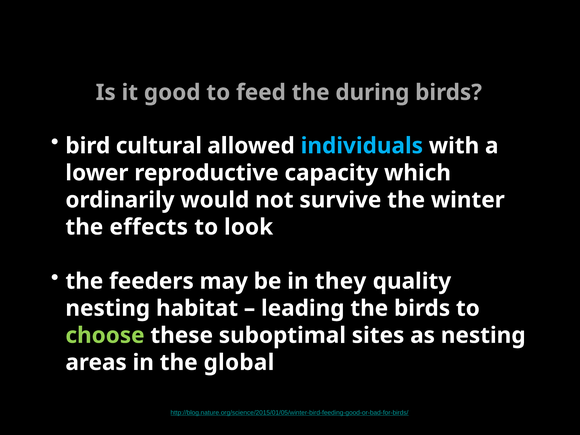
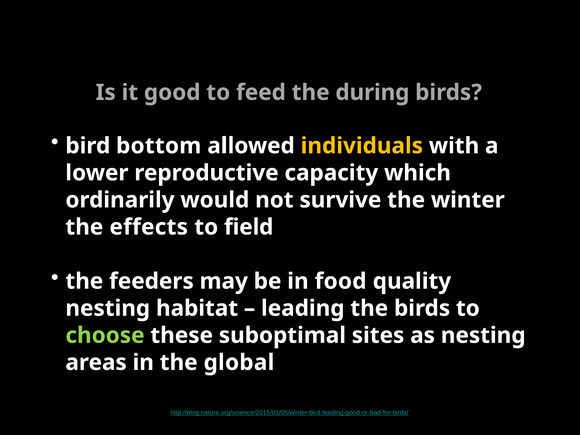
cultural: cultural -> bottom
individuals colour: light blue -> yellow
look: look -> field
they: they -> food
